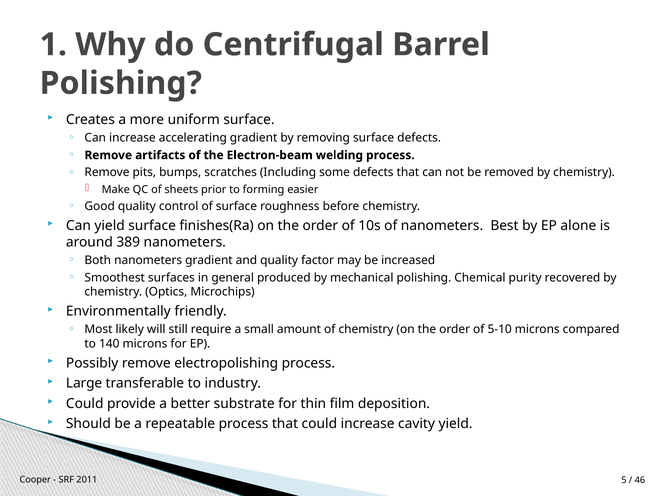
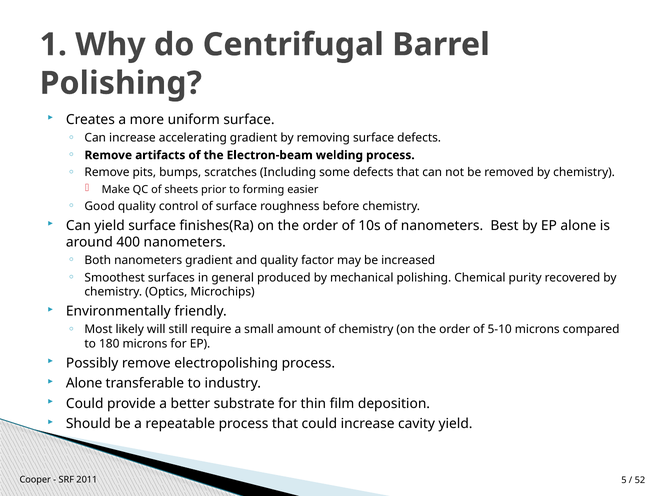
389: 389 -> 400
140: 140 -> 180
Large at (84, 383): Large -> Alone
46: 46 -> 52
